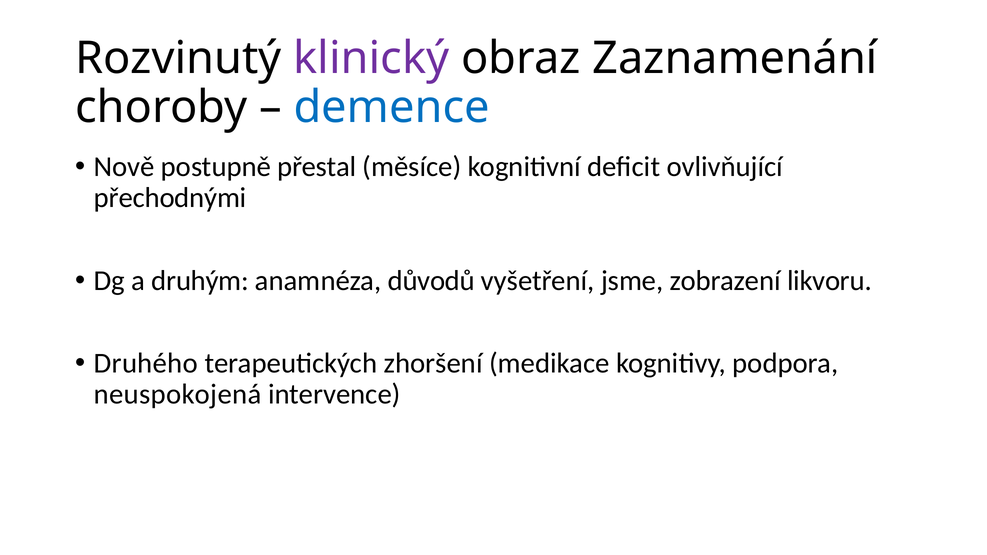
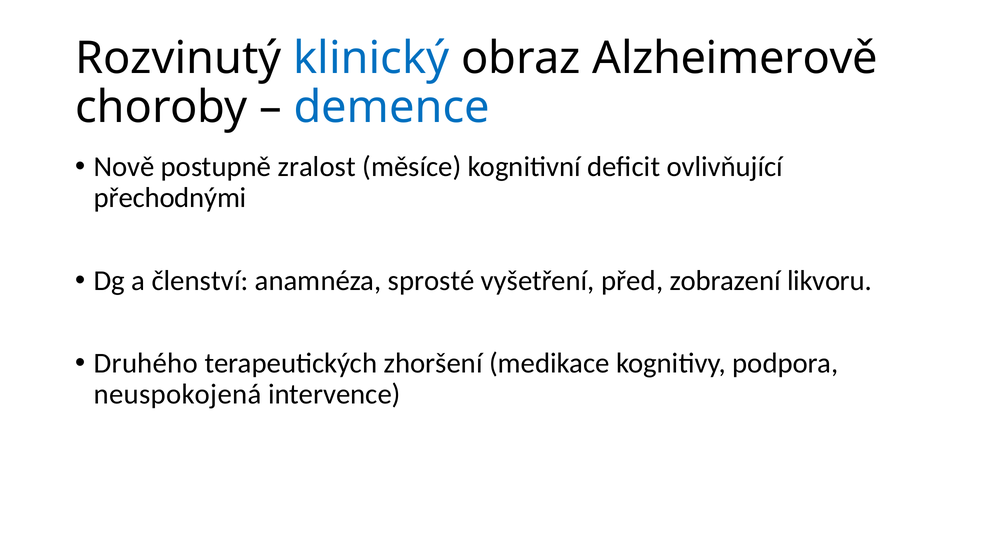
klinický colour: purple -> blue
Zaznamenání: Zaznamenání -> Alzheimerově
přestal: přestal -> zralost
druhým: druhým -> členství
důvodů: důvodů -> sprosté
jsme: jsme -> před
